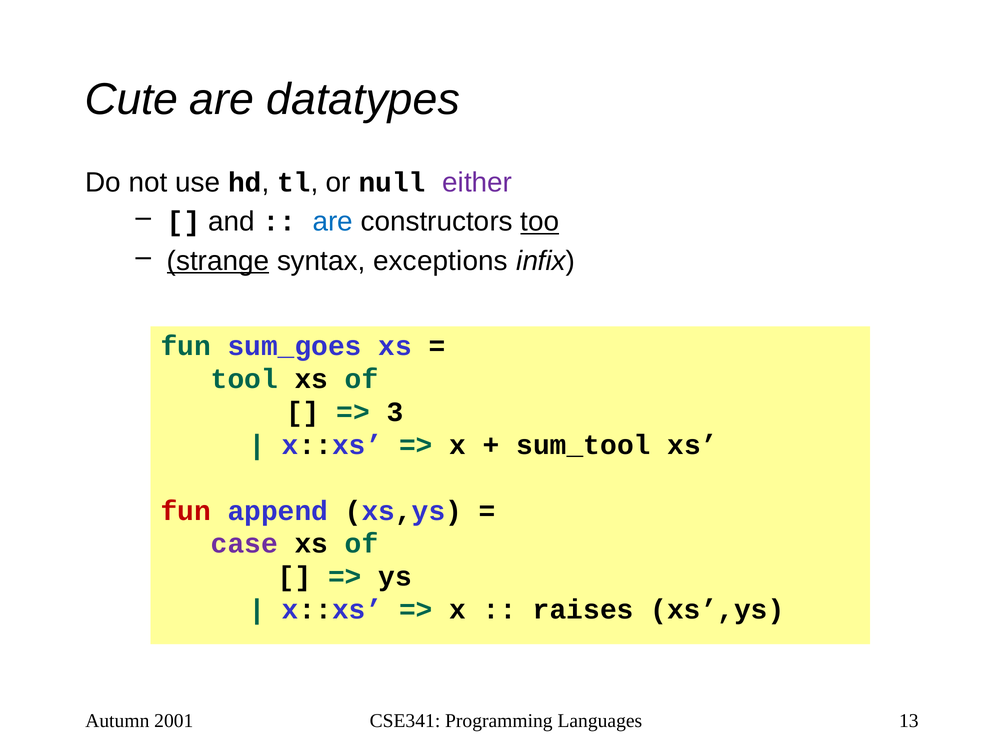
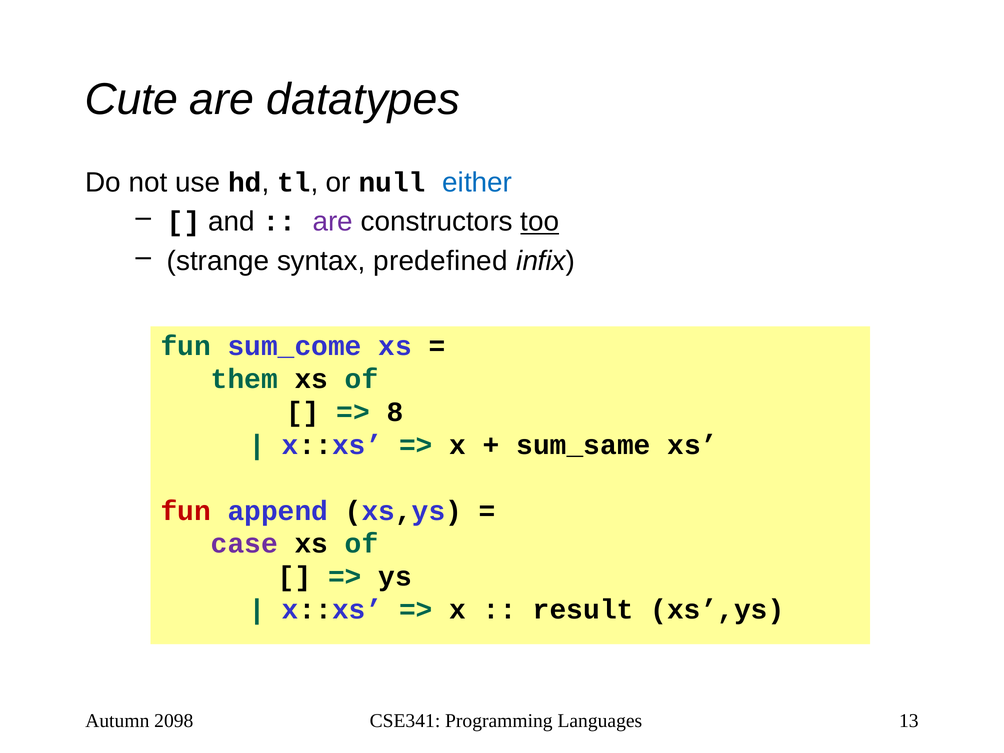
either colour: purple -> blue
are at (333, 222) colour: blue -> purple
strange underline: present -> none
exceptions: exceptions -> predefined
sum_goes: sum_goes -> sum_come
tool: tool -> them
3: 3 -> 8
sum_tool: sum_tool -> sum_same
raises: raises -> result
2001: 2001 -> 2098
